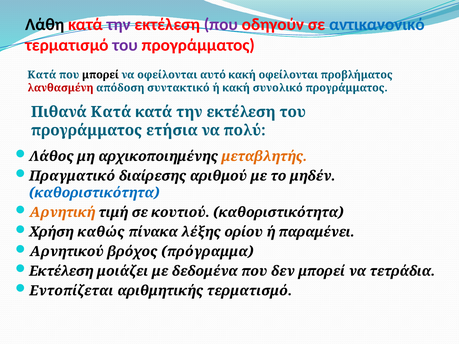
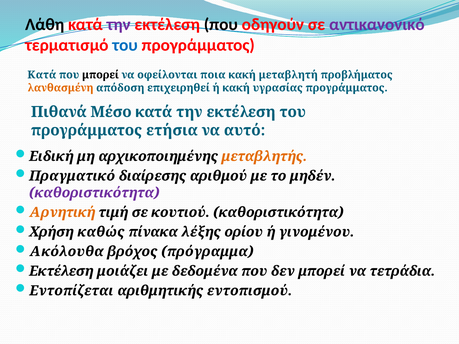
που at (221, 25) colour: purple -> black
αντικανονικό colour: blue -> purple
του at (125, 45) colour: purple -> blue
αυτό: αυτό -> ποια
κακή οφείλονται: οφείλονται -> μεταβλητή
λανθασμένη colour: red -> orange
συντακτικό: συντακτικό -> επιχειρηθεί
συνολικό: συνολικό -> υγρασίας
Πιθανά Κατά: Κατά -> Μέσο
πολύ: πολύ -> αυτό
Λάθος: Λάθος -> Ειδική
καθοριστικότητα at (94, 193) colour: blue -> purple
παραμένει: παραμένει -> γινομένου
Αρνητικού: Αρνητικού -> Ακόλουθα
αριθμητικής τερματισμό: τερματισμό -> εντοπισμού
